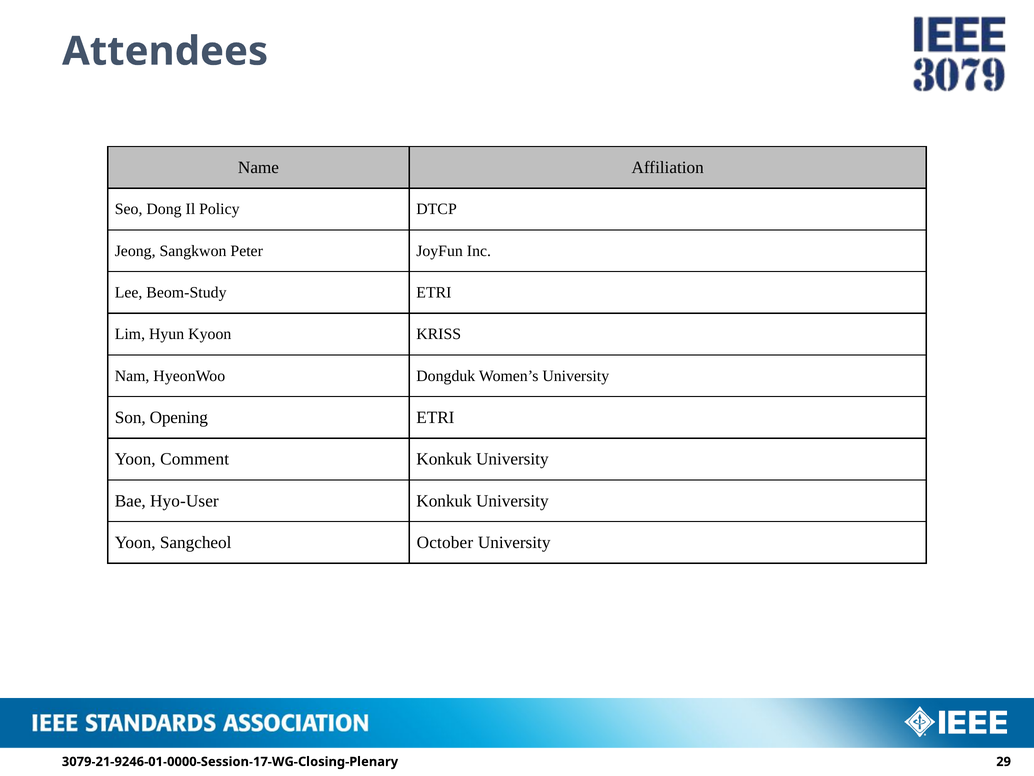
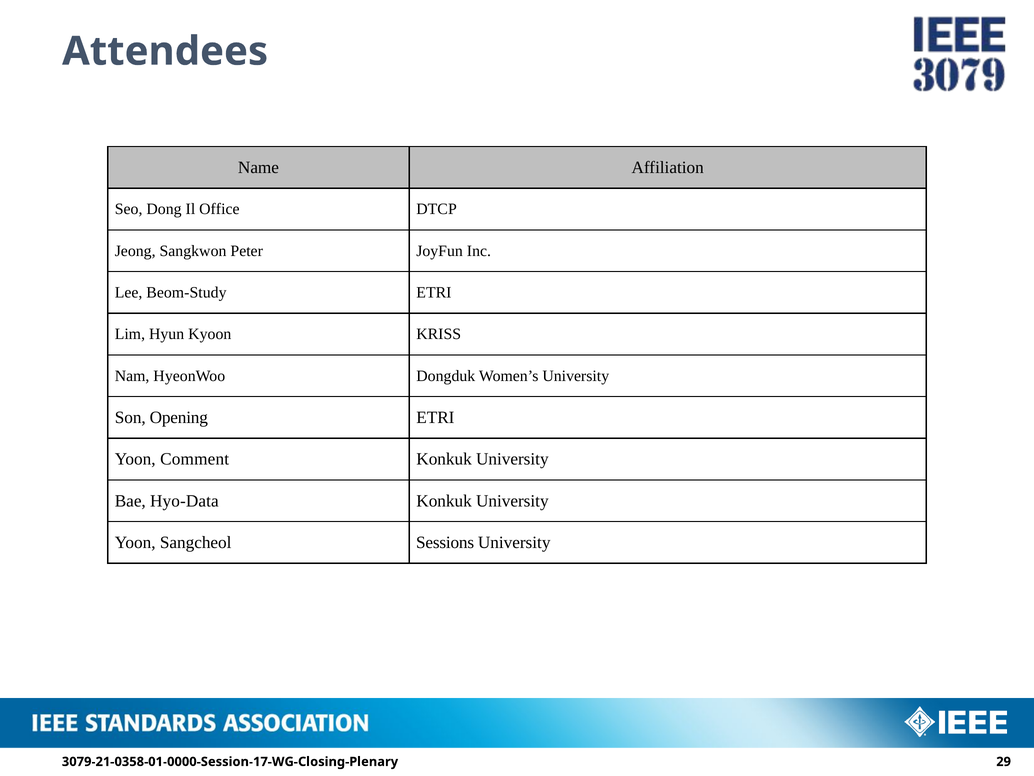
Policy: Policy -> Office
Hyo-User: Hyo-User -> Hyo-Data
October: October -> Sessions
3079-21-9246-01-0000-Session-17-WG-Closing-Plenary: 3079-21-9246-01-0000-Session-17-WG-Closing-Plenary -> 3079-21-0358-01-0000-Session-17-WG-Closing-Plenary
